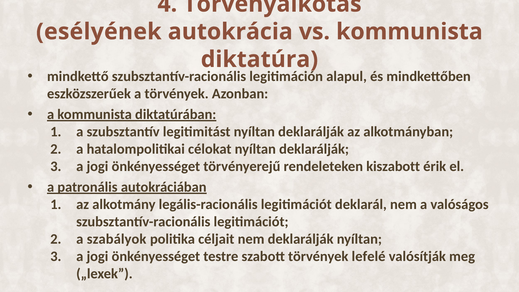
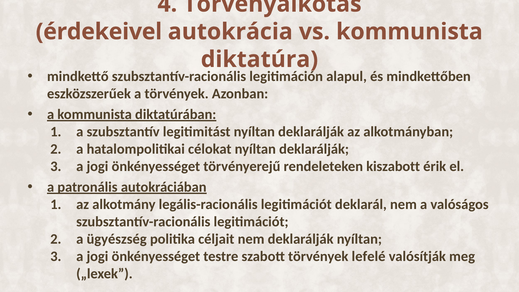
esélyének: esélyének -> érdekeivel
szabályok: szabályok -> ügyészség
